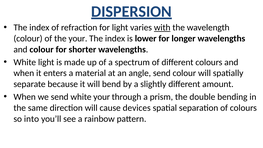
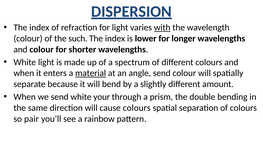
the your: your -> such
material underline: none -> present
cause devices: devices -> colours
into: into -> pair
